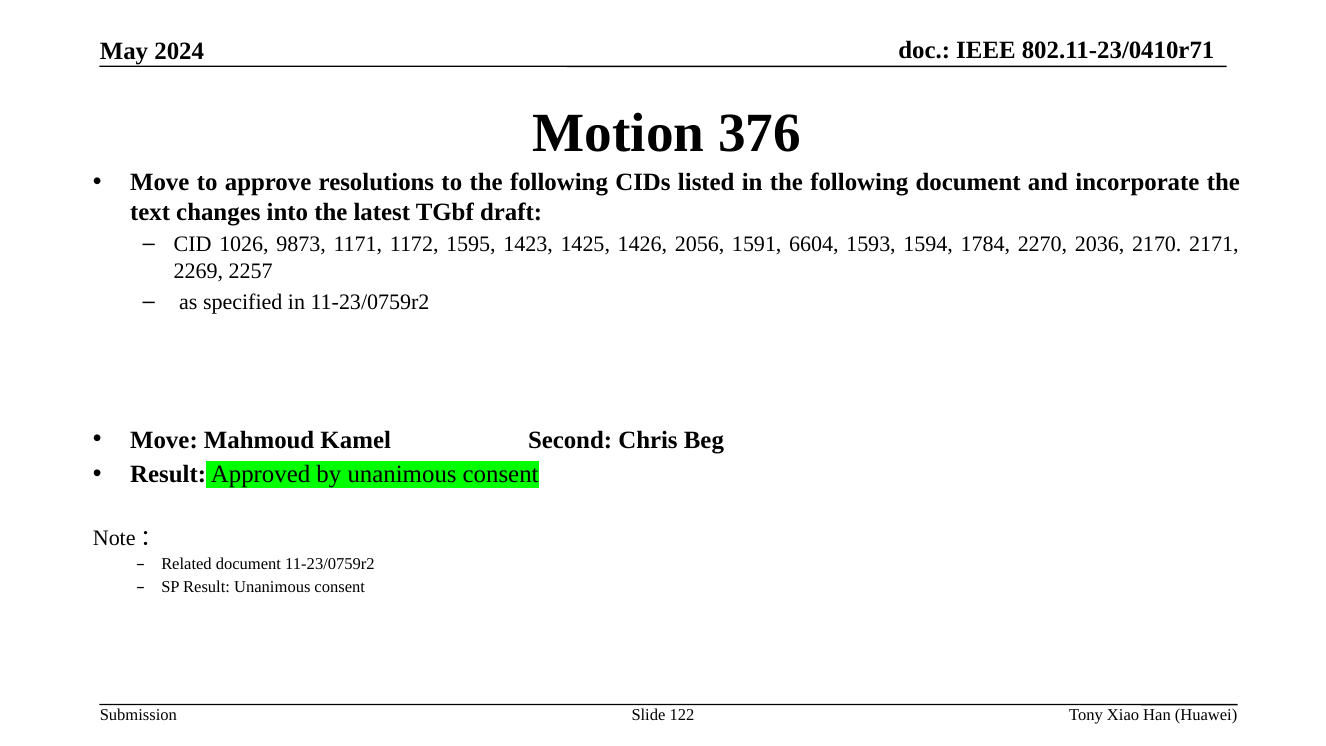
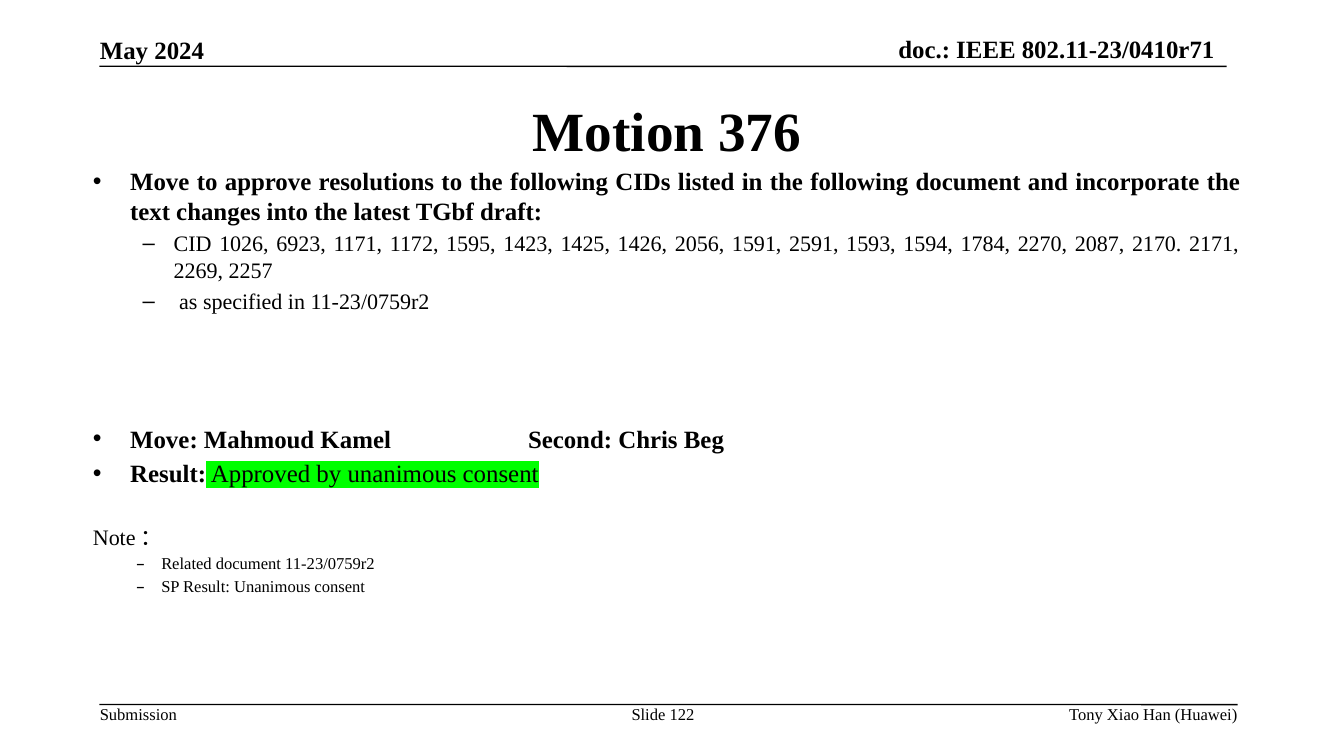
9873: 9873 -> 6923
6604: 6604 -> 2591
2036: 2036 -> 2087
